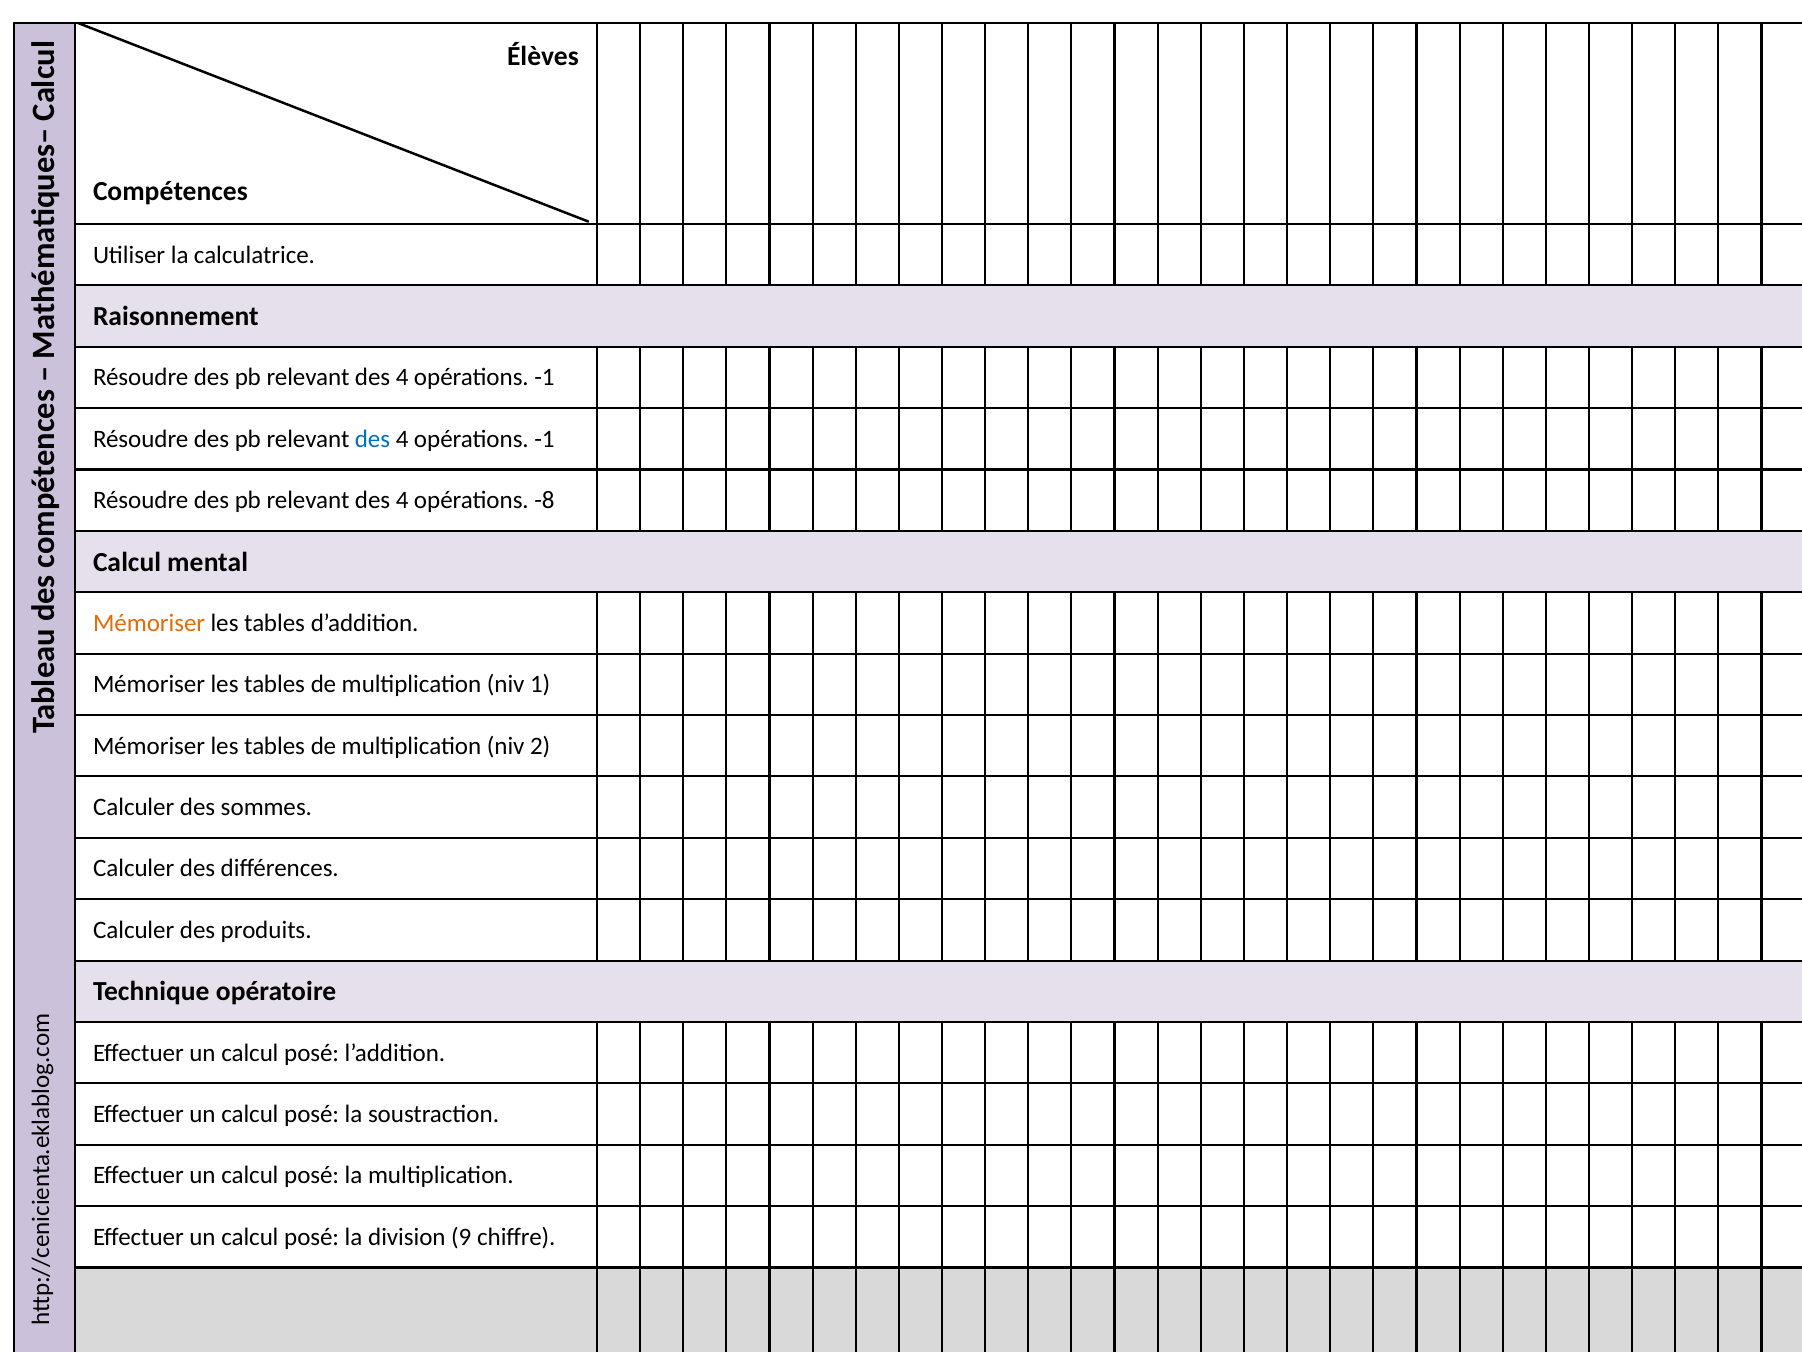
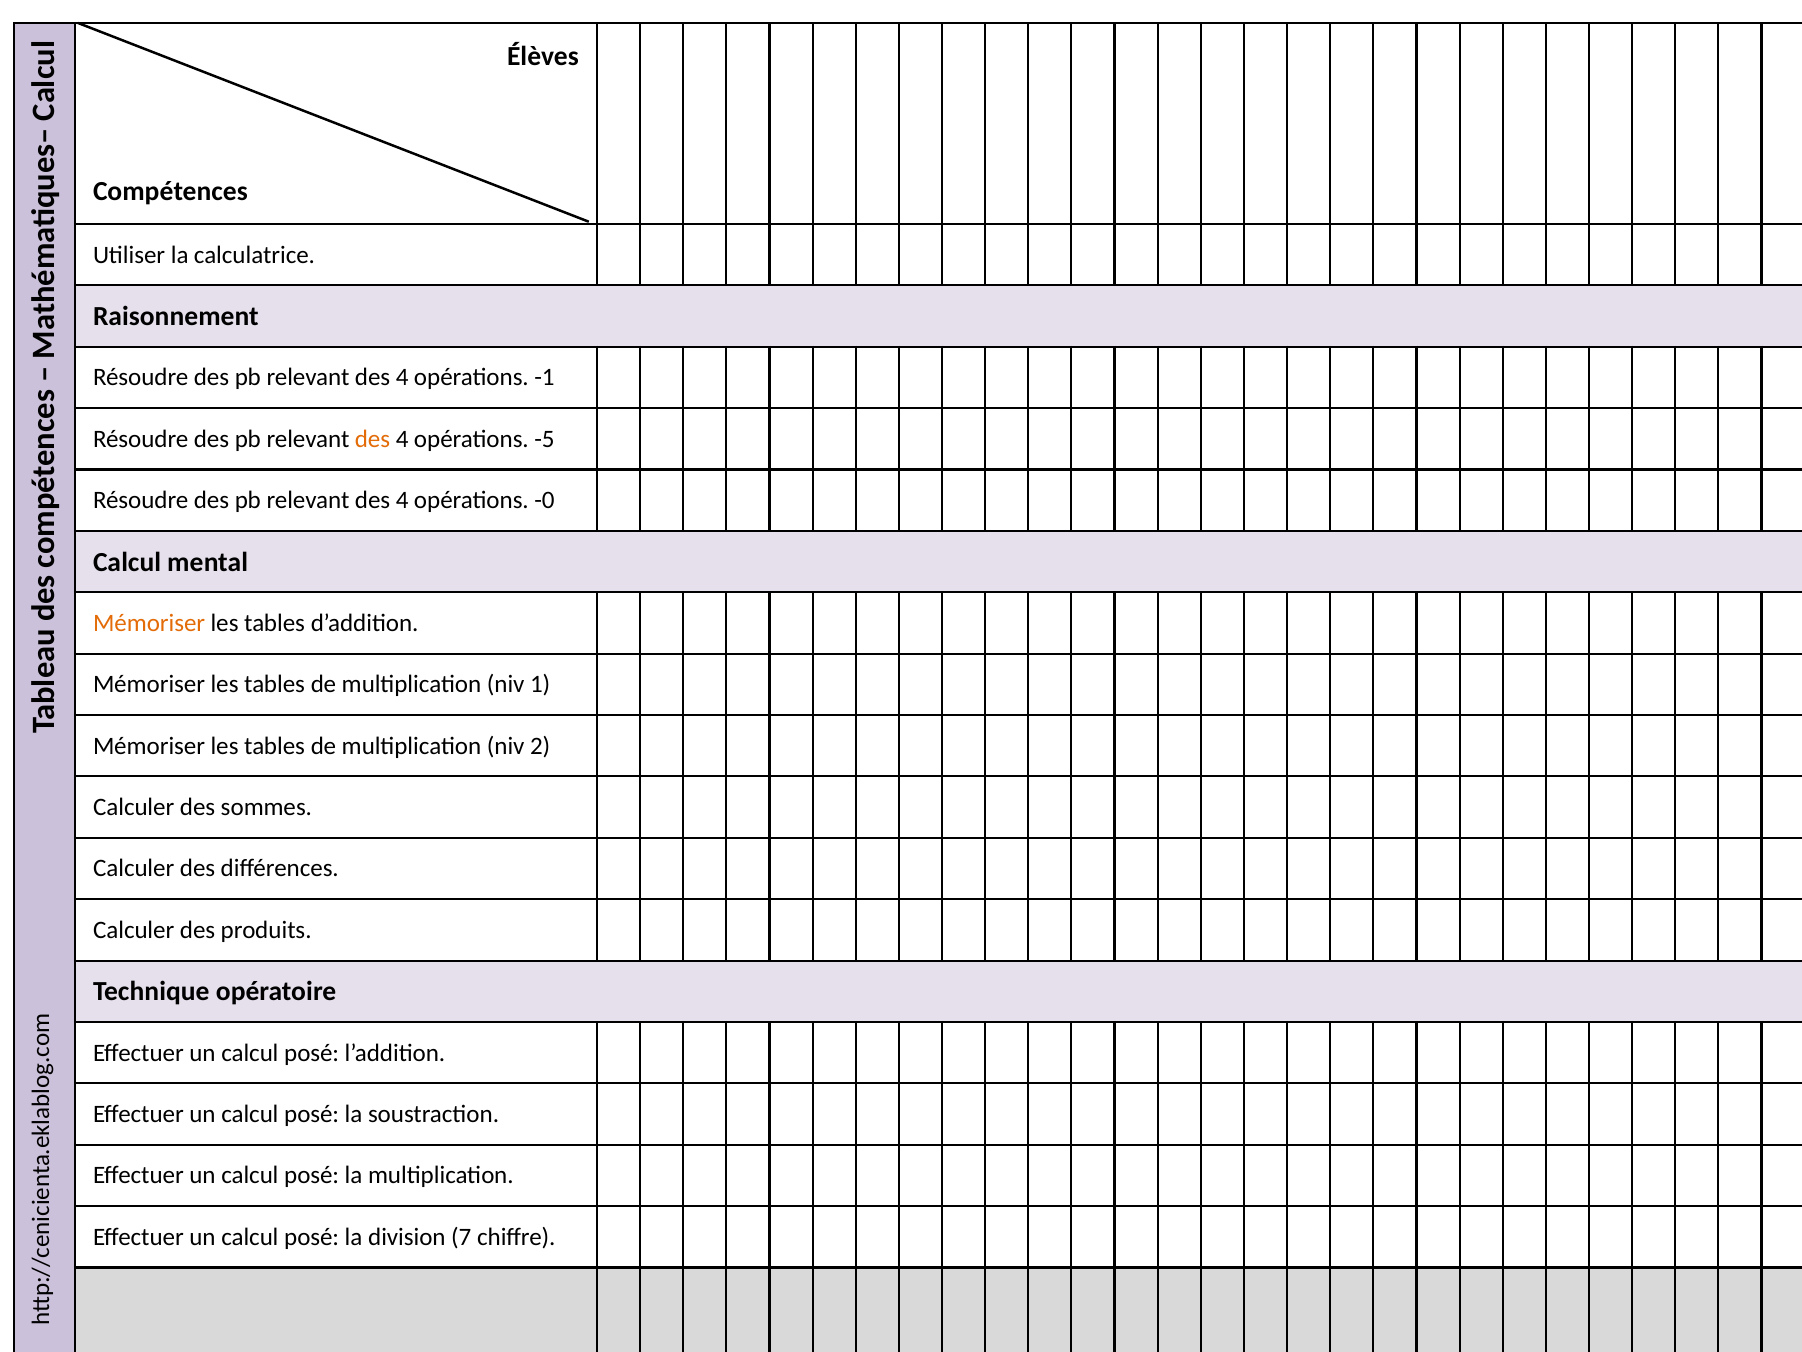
des at (373, 439) colour: blue -> orange
-1 at (545, 439): -1 -> -5
-8: -8 -> -0
9: 9 -> 7
